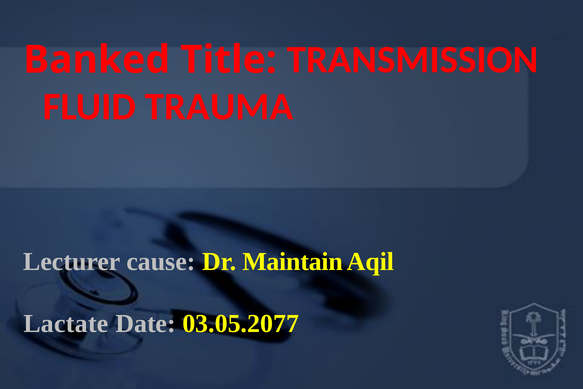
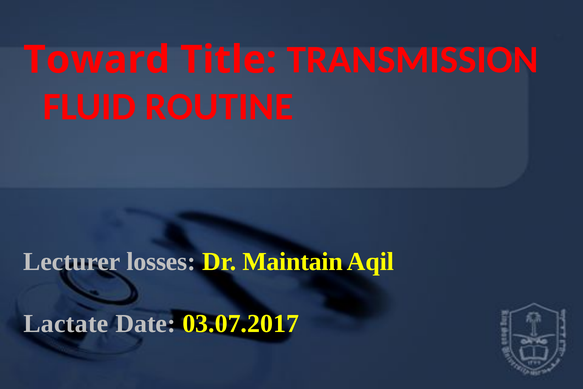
Banked: Banked -> Toward
TRAUMA: TRAUMA -> ROUTINE
cause: cause -> losses
03.05.2077: 03.05.2077 -> 03.07.2017
